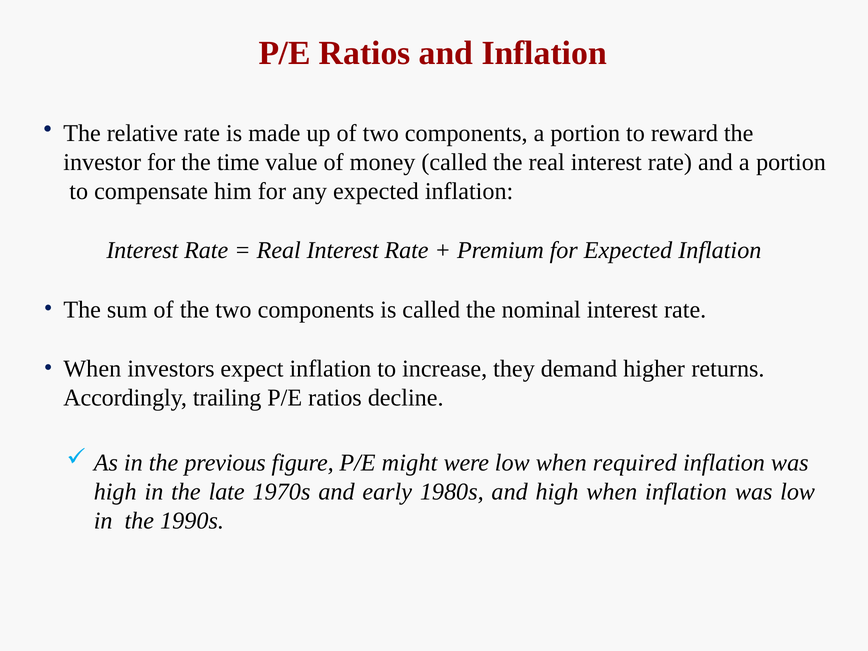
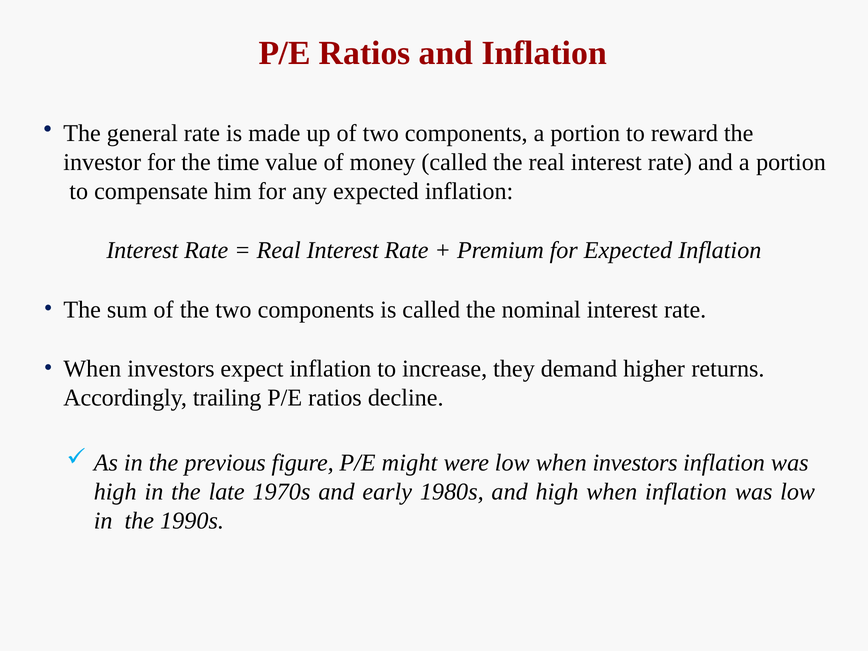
relative: relative -> general
low when required: required -> investors
